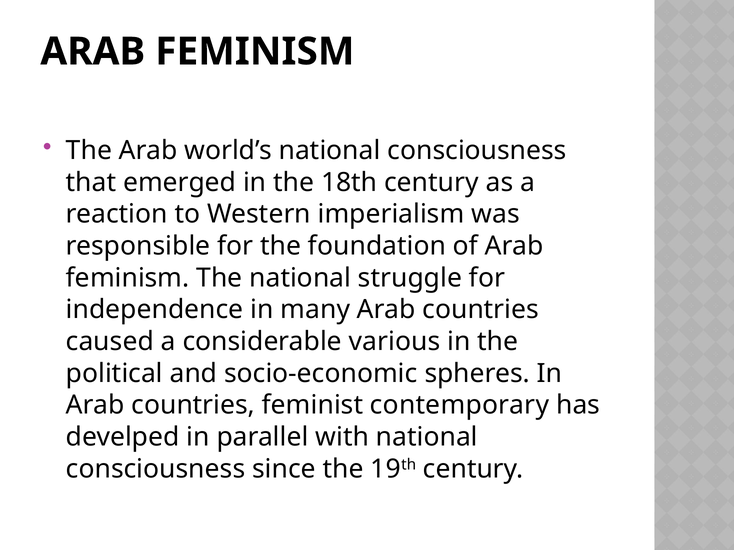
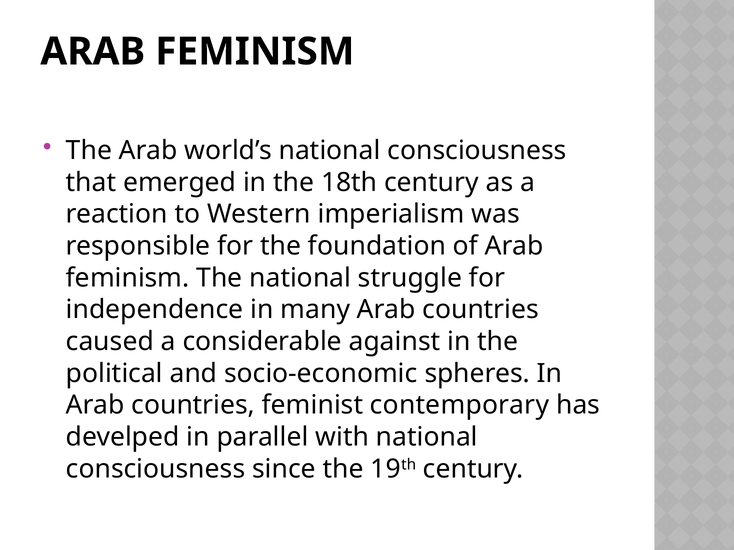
various: various -> against
